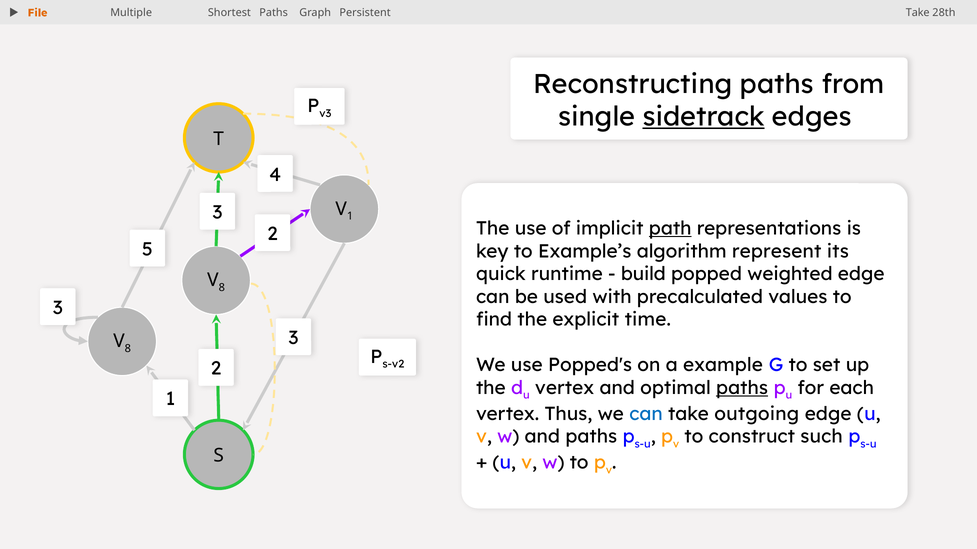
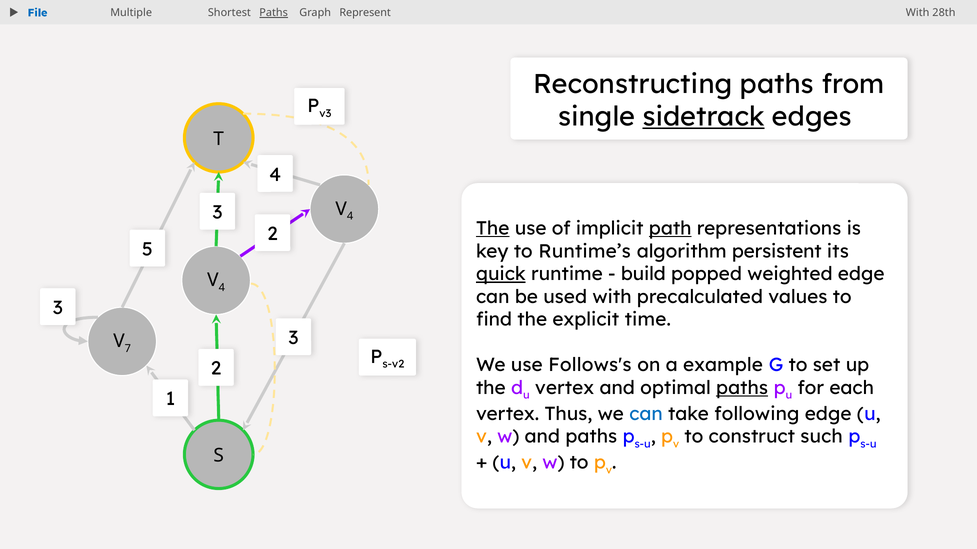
File colour: orange -> blue
Paths at (274, 13) underline: none -> present
Persistent: Persistent -> Represent
Take at (918, 13): Take -> With
1 at (350, 216): 1 -> 4
The at (493, 229) underline: none -> present
Example’s: Example’s -> Runtime’s
represent: represent -> persistent
quick underline: none -> present
8 at (222, 288): 8 -> 4
8 at (128, 349): 8 -> 7
Popped's: Popped's -> Follows's
outgoing: outgoing -> following
